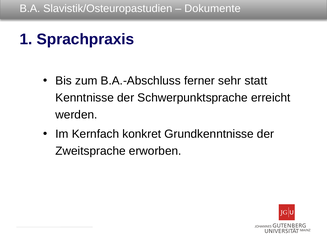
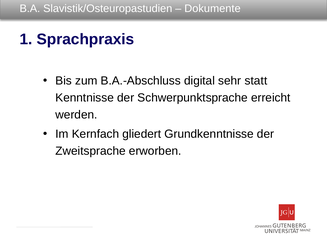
ferner: ferner -> digital
konkret: konkret -> gliedert
